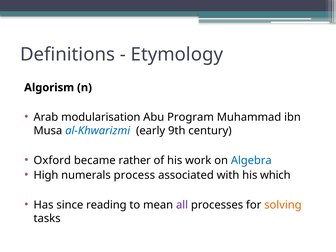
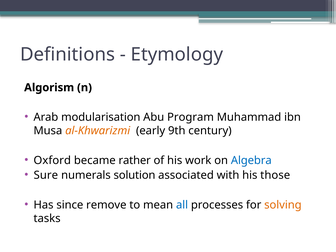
al-Khwarizmi colour: blue -> orange
High: High -> Sure
process: process -> solution
which: which -> those
reading: reading -> remove
all colour: purple -> blue
